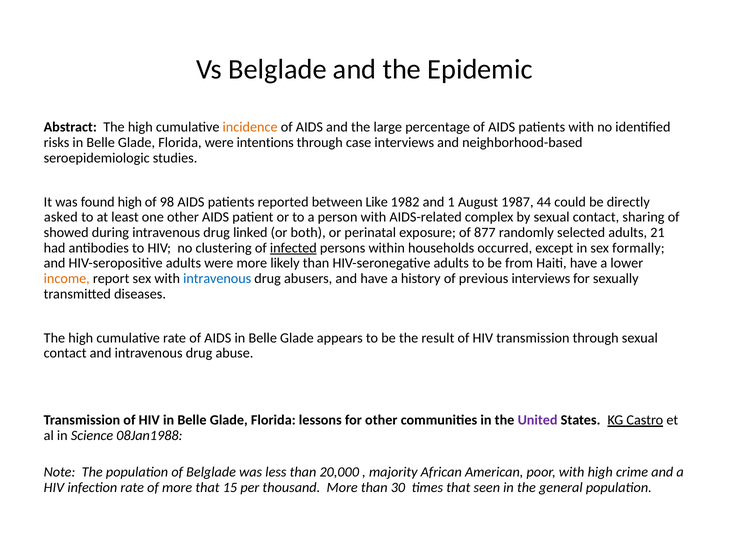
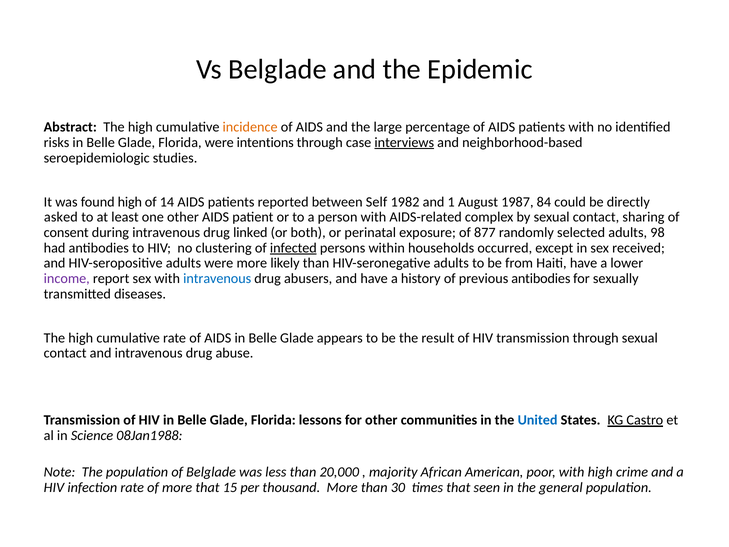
interviews at (404, 142) underline: none -> present
98: 98 -> 14
Like: Like -> Self
44: 44 -> 84
showed: showed -> consent
21: 21 -> 98
formally: formally -> received
income colour: orange -> purple
previous interviews: interviews -> antibodies
United colour: purple -> blue
